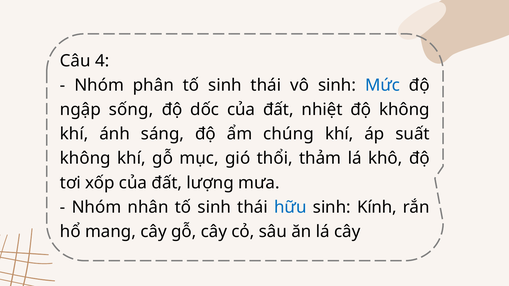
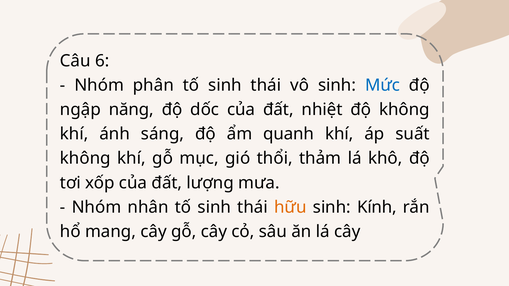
4: 4 -> 6
sống: sống -> năng
chúng: chúng -> quanh
hữu colour: blue -> orange
